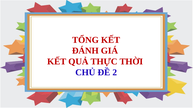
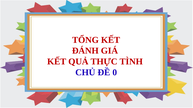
THỜI: THỜI -> TÌNH
2: 2 -> 0
